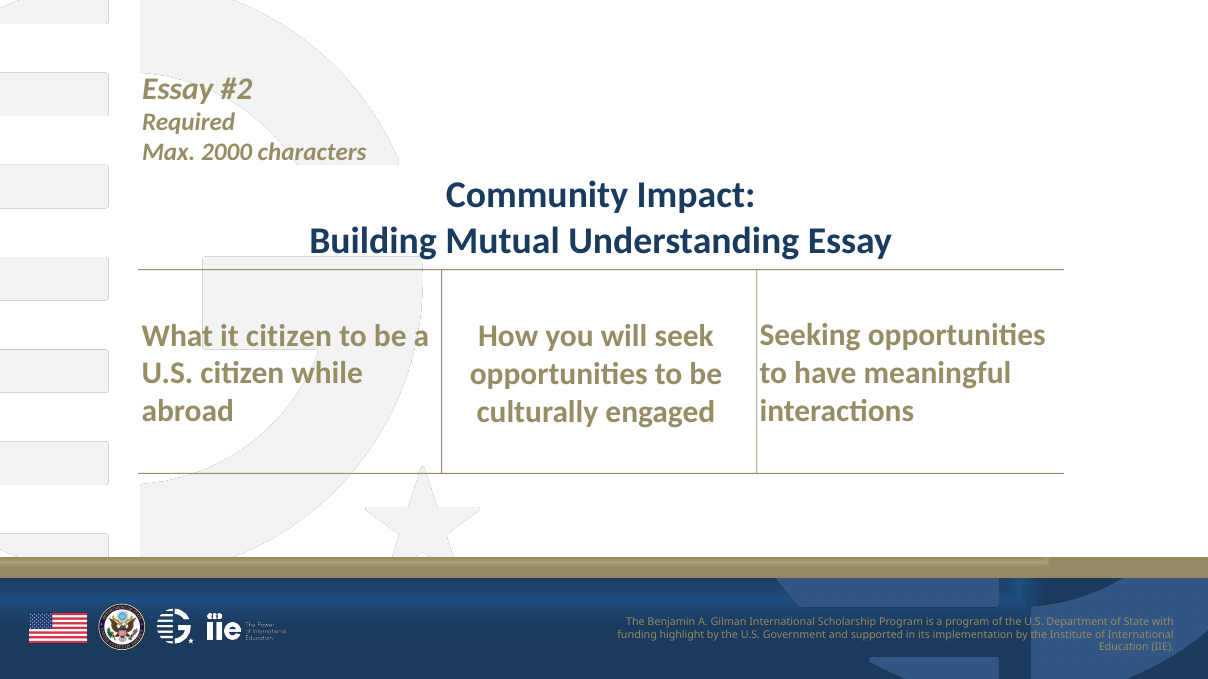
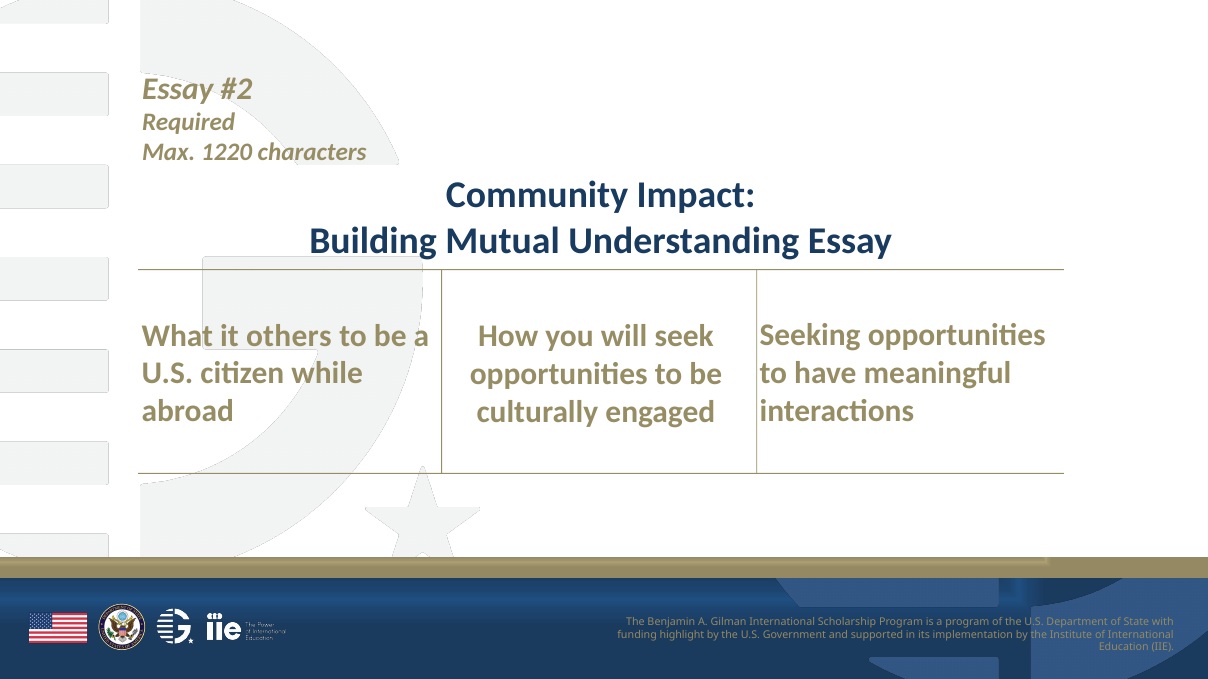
2000: 2000 -> 1220
it citizen: citizen -> others
